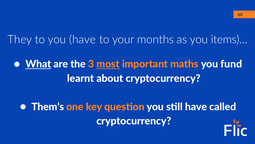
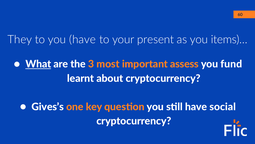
months: months -> present
most underline: present -> none
maths: maths -> assess
Them’s: Them’s -> Gives’s
called: called -> social
